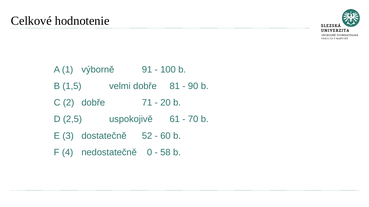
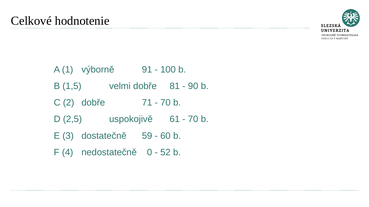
20 at (165, 103): 20 -> 70
52: 52 -> 59
58: 58 -> 52
